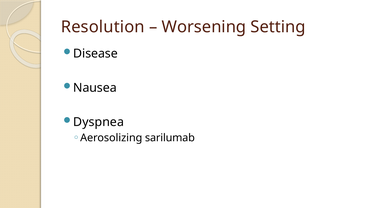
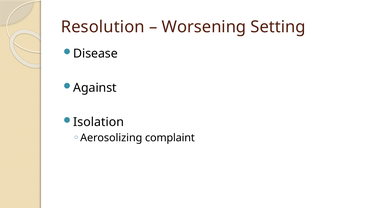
Nausea: Nausea -> Against
Dyspnea: Dyspnea -> Isolation
sarilumab: sarilumab -> complaint
